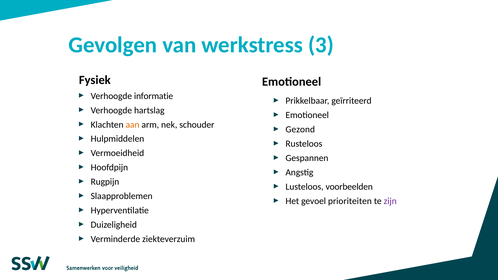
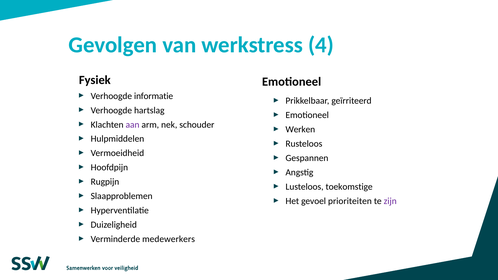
3: 3 -> 4
aan colour: orange -> purple
Gezond: Gezond -> Werken
voorbeelden: voorbeelden -> toekomstige
ziekteverzuim: ziekteverzuim -> medewerkers
